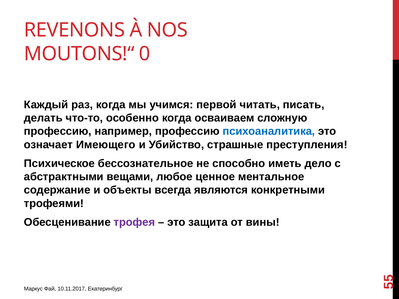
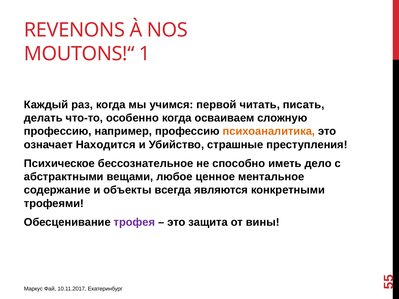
0: 0 -> 1
психоаналитика colour: blue -> orange
Имеющего: Имеющего -> Находится
